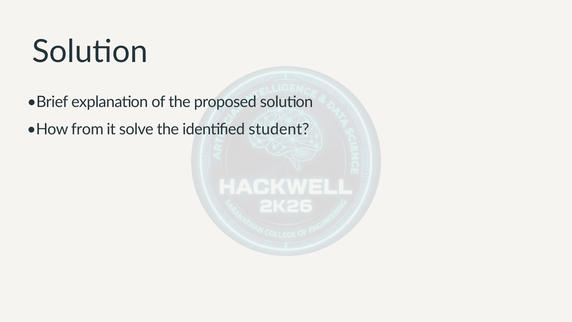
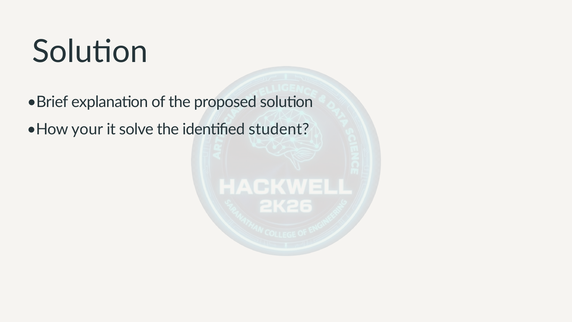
from: from -> your
